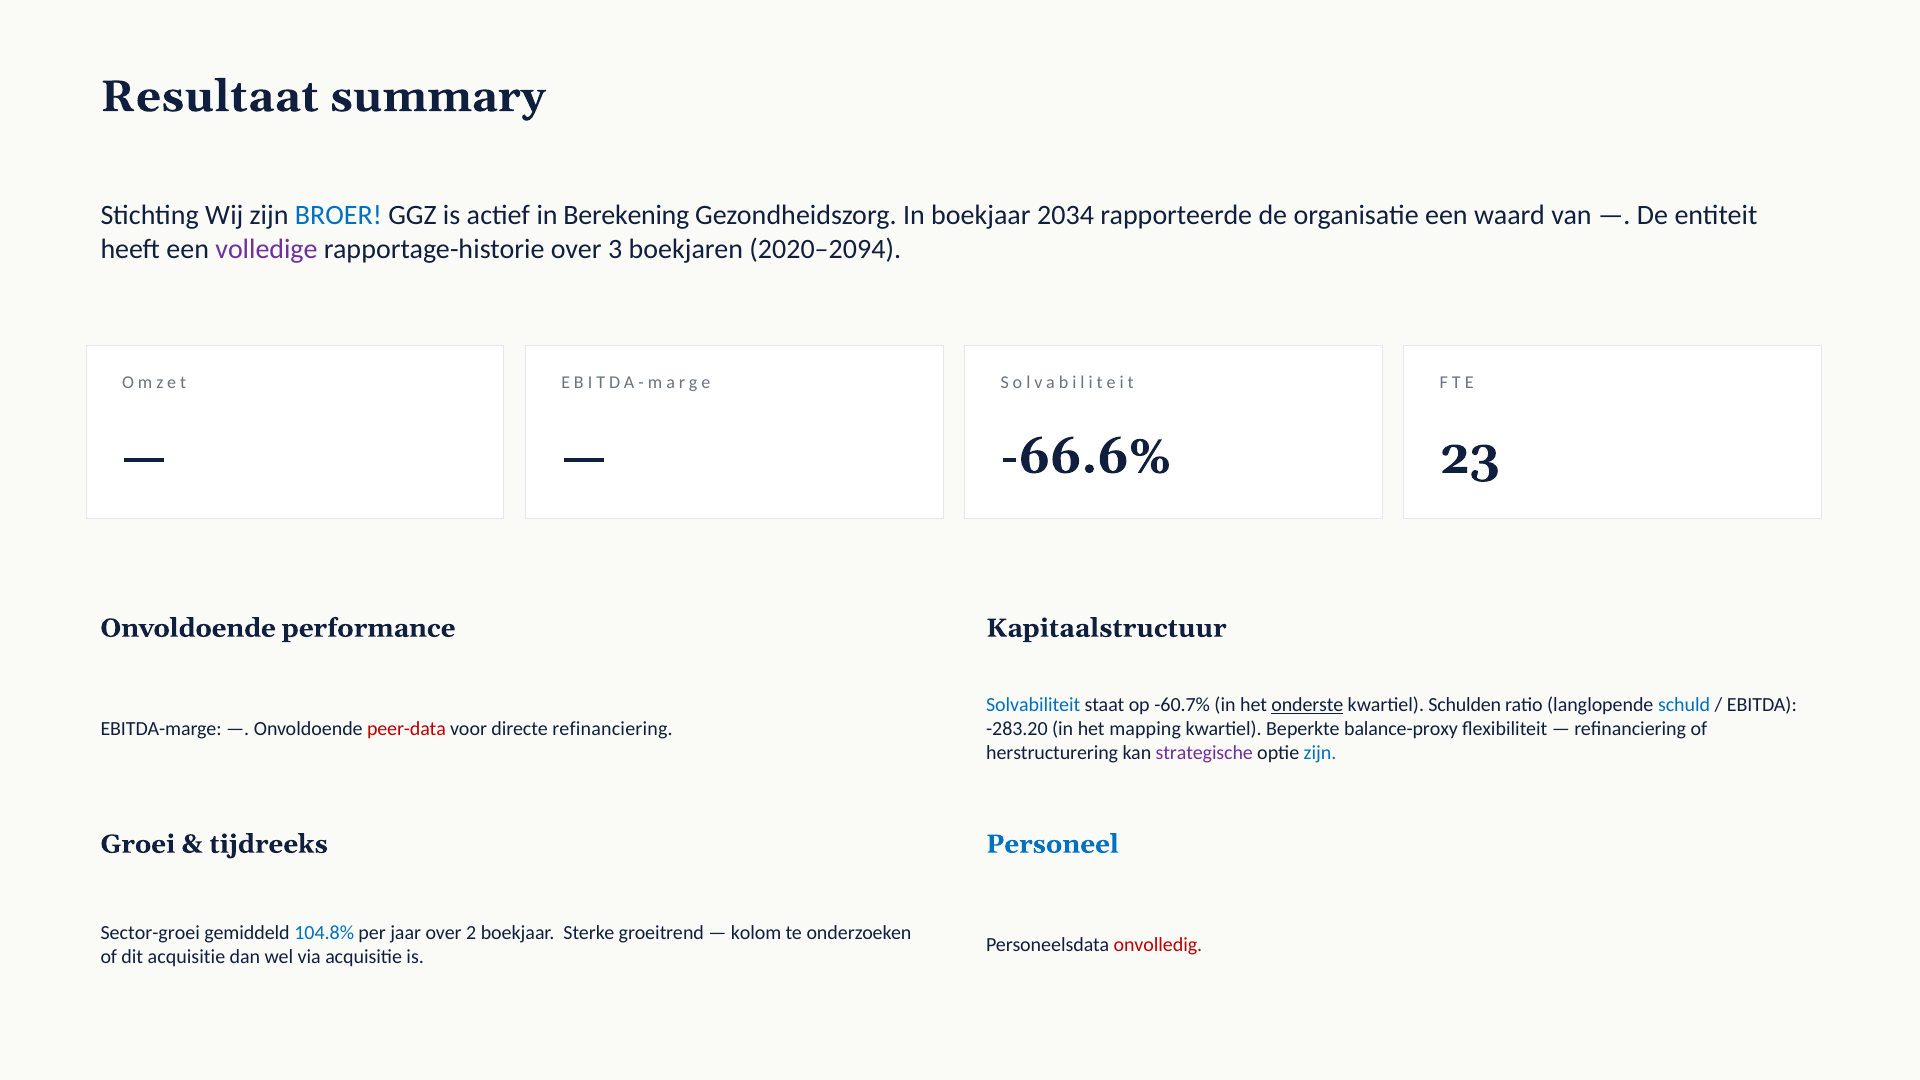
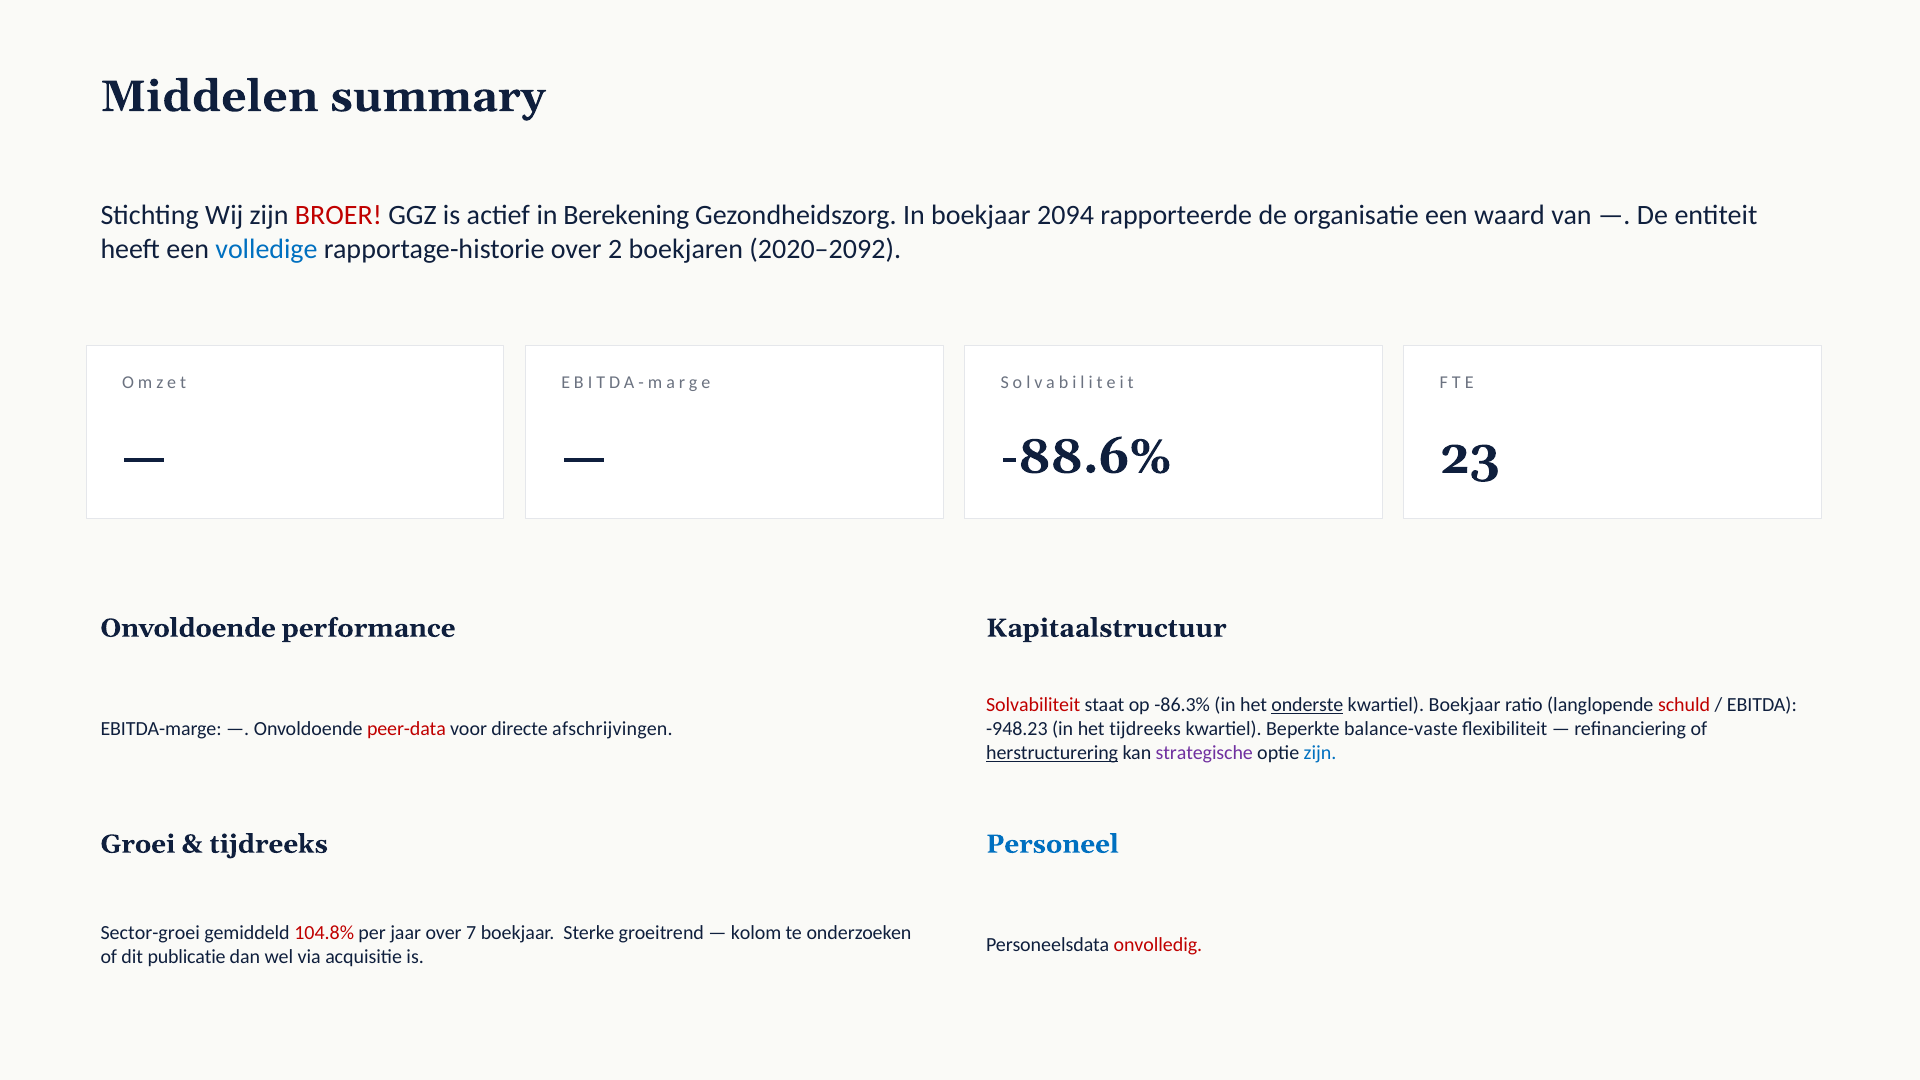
Resultaat: Resultaat -> Middelen
BROER colour: blue -> red
2034: 2034 -> 2094
volledige colour: purple -> blue
3: 3 -> 2
2020–2094: 2020–2094 -> 2020–2092
-66.6%: -66.6% -> -88.6%
Solvabiliteit at (1033, 704) colour: blue -> red
-60.7%: -60.7% -> -86.3%
kwartiel Schulden: Schulden -> Boekjaar
schuld colour: blue -> red
directe refinanciering: refinanciering -> afschrijvingen
-283.20: -283.20 -> -948.23
het mapping: mapping -> tijdreeks
balance-proxy: balance-proxy -> balance-vaste
herstructurering underline: none -> present
104.8% colour: blue -> red
2: 2 -> 7
dit acquisitie: acquisitie -> publicatie
